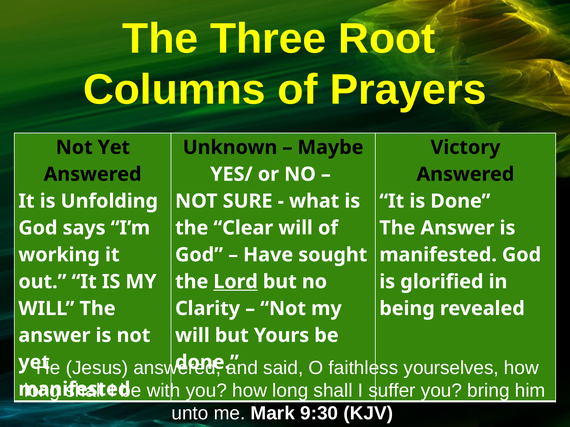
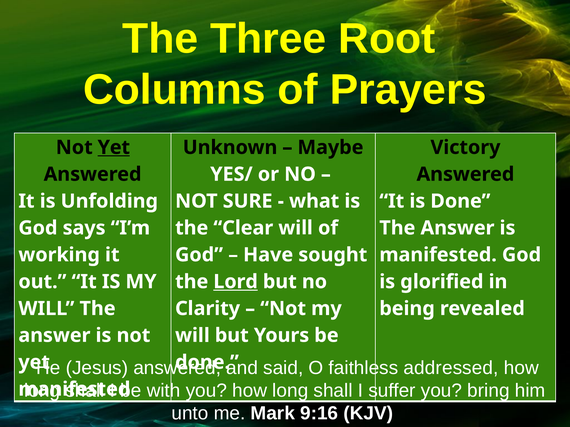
Yet at (114, 148) underline: none -> present
yourselves: yourselves -> addressed
9:30: 9:30 -> 9:16
